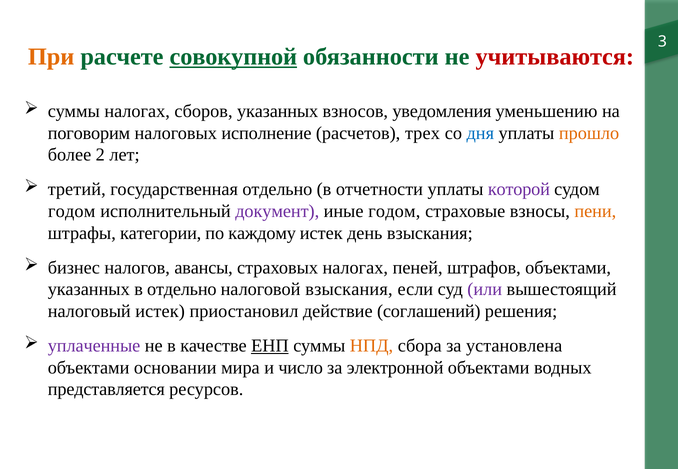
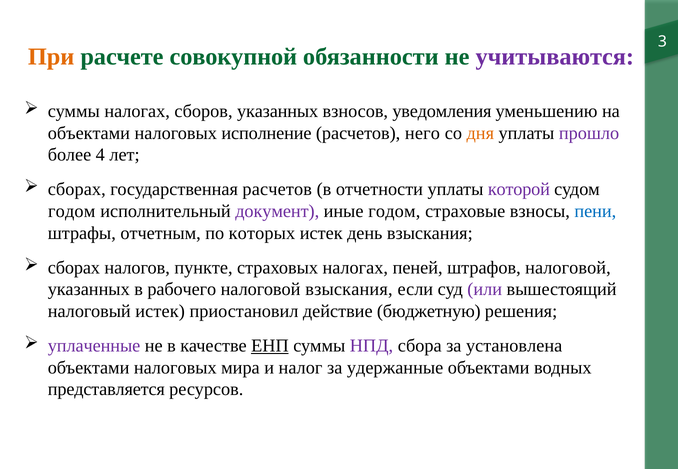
совокупной underline: present -> none
учитываются colour: red -> purple
поговорим at (89, 133): поговорим -> объектами
трех: трех -> него
дня colour: blue -> orange
прошло colour: orange -> purple
2: 2 -> 4
третий at (77, 190): третий -> сборах
государственная отдельно: отдельно -> расчетов
пени colour: orange -> blue
категории: категории -> отчетным
каждому: каждому -> которых
бизнес at (74, 268): бизнес -> сборах
авансы: авансы -> пункте
штрафов объектами: объектами -> налоговой
в отдельно: отдельно -> рабочего
соглашений: соглашений -> бюджетную
НПД colour: orange -> purple
основании at (175, 368): основании -> налоговых
число: число -> налог
электронной: электронной -> удержанные
